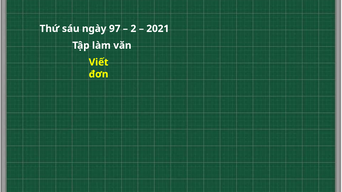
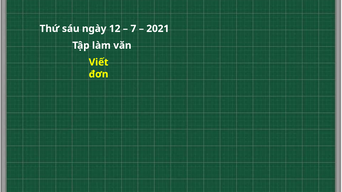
97: 97 -> 12
2: 2 -> 7
